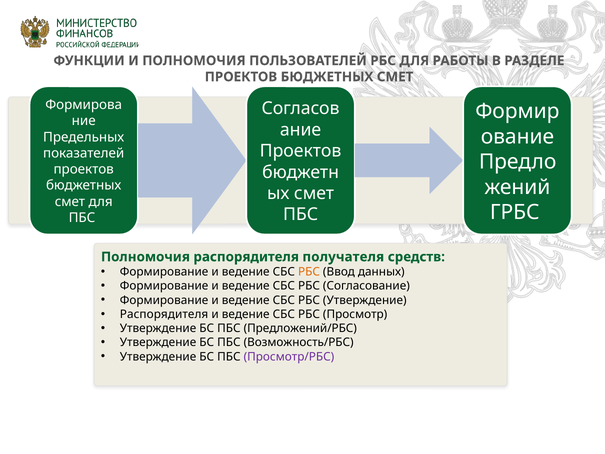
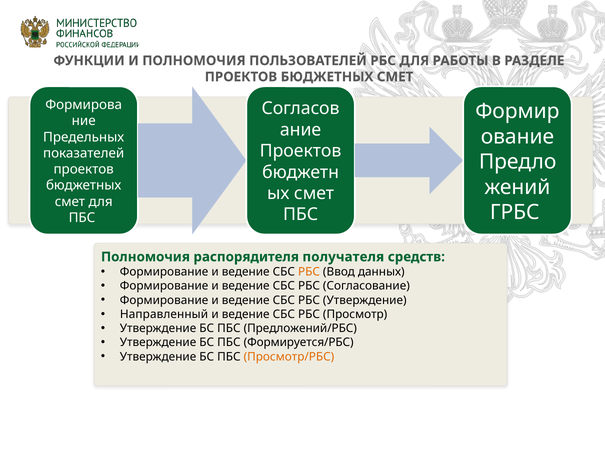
Распорядителя at (164, 314): Распорядителя -> Направленный
Возможность/РБС: Возможность/РБС -> Формируется/РБС
Просмотр/РБС colour: purple -> orange
